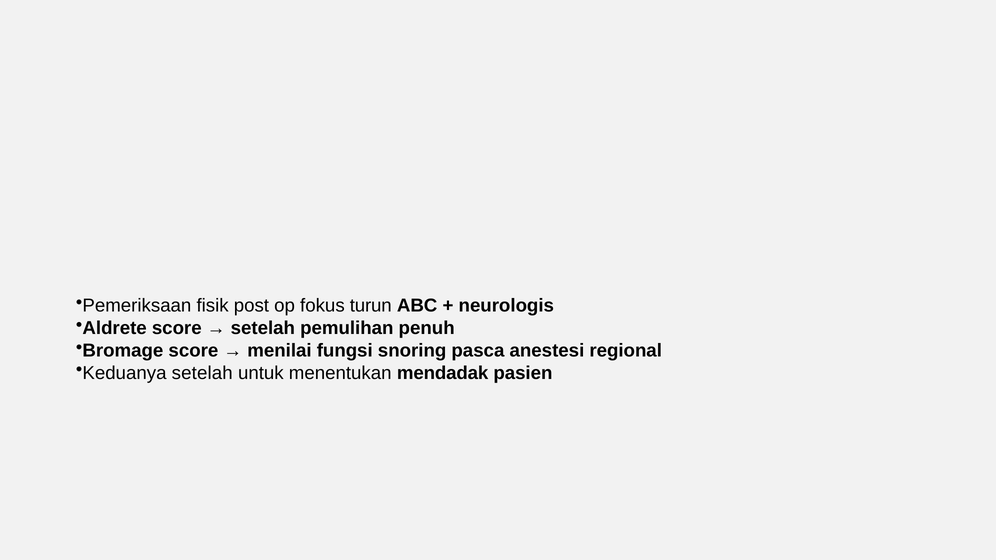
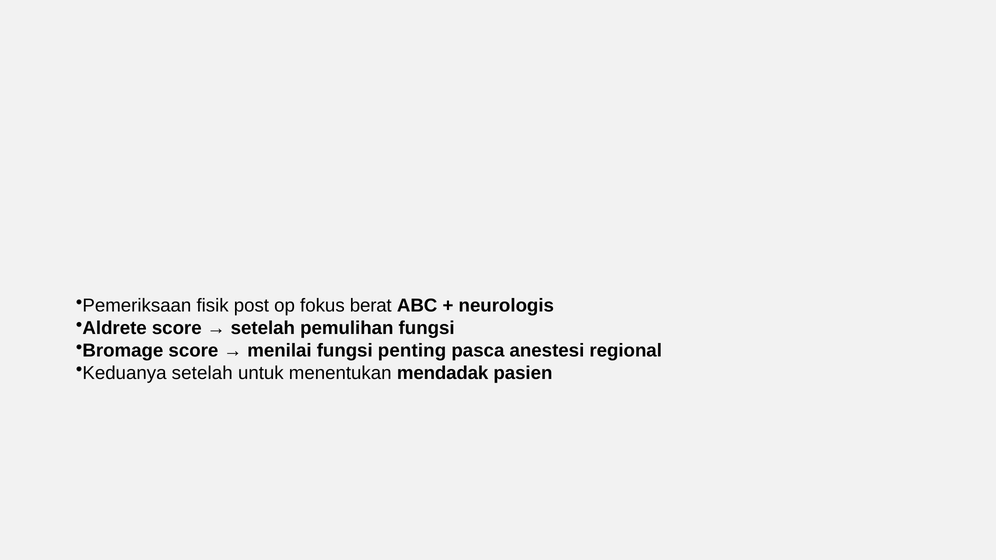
turun: turun -> berat
pemulihan penuh: penuh -> fungsi
snoring: snoring -> penting
